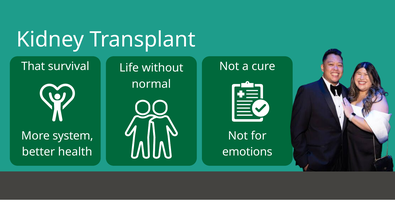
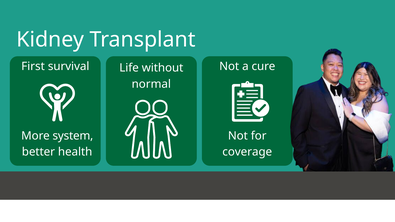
That: That -> First
emotions: emotions -> coverage
